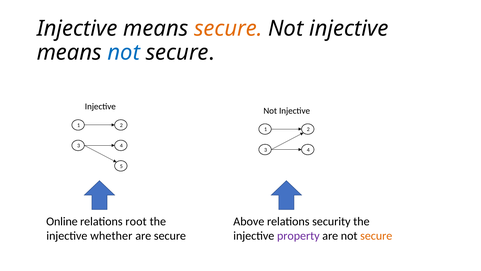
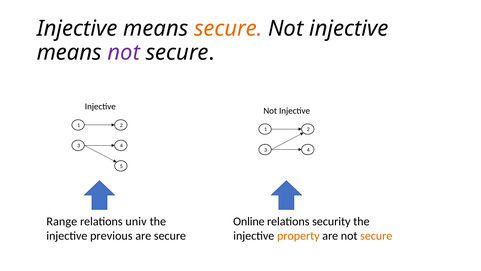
not at (124, 52) colour: blue -> purple
Online: Online -> Range
root: root -> univ
Above: Above -> Online
whether: whether -> previous
property colour: purple -> orange
